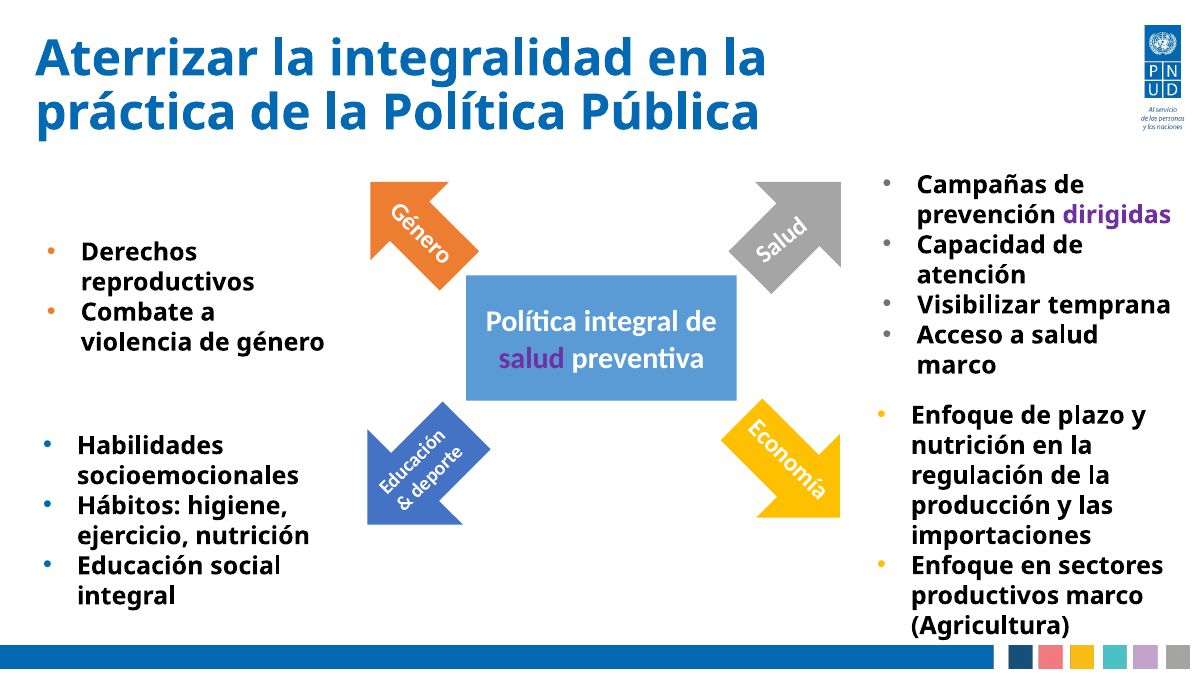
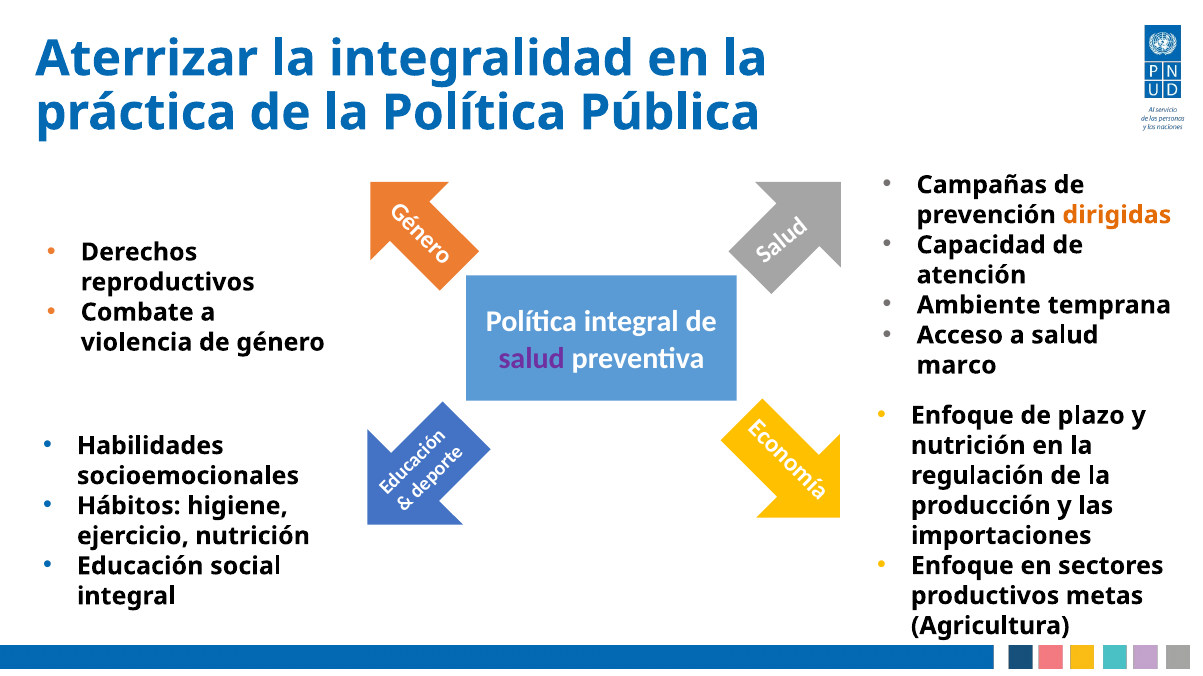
dirigidas colour: purple -> orange
Visibilizar: Visibilizar -> Ambiente
productivos marco: marco -> metas
